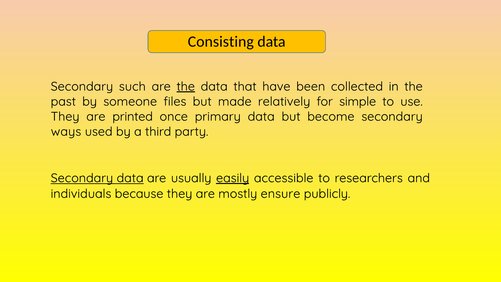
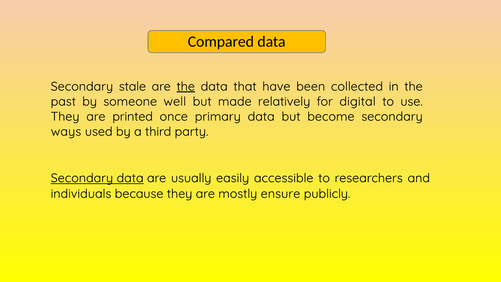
Consisting: Consisting -> Compared
such: such -> stale
files: files -> well
simple: simple -> digital
easily underline: present -> none
